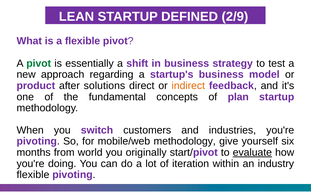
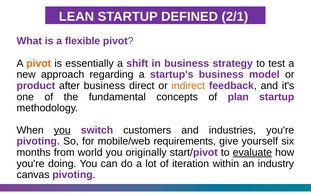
2/9: 2/9 -> 2/1
pivot at (39, 64) colour: green -> orange
after solutions: solutions -> business
you at (62, 130) underline: none -> present
mobile/web methodology: methodology -> requirements
flexible at (33, 175): flexible -> canvas
